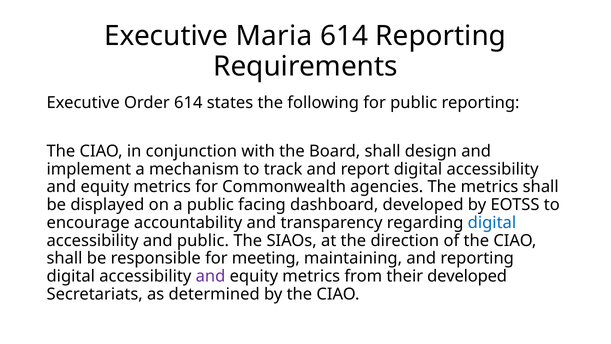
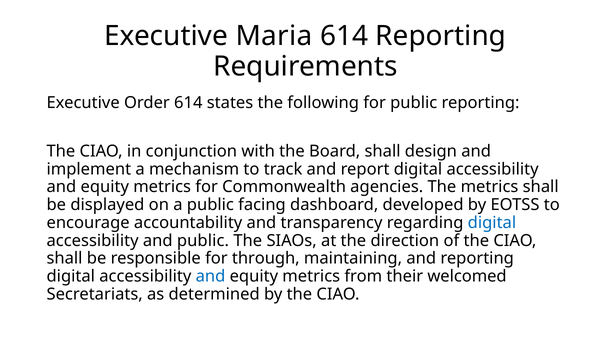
meeting: meeting -> through
and at (210, 276) colour: purple -> blue
their developed: developed -> welcomed
